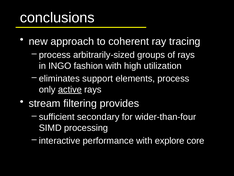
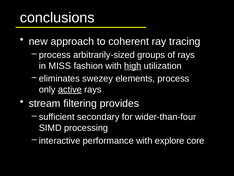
INGO: INGO -> MISS
high underline: none -> present
support: support -> swezey
